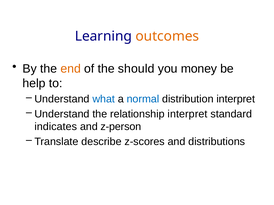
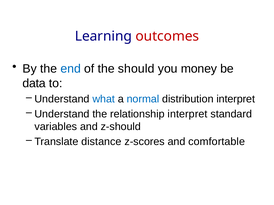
outcomes colour: orange -> red
end colour: orange -> blue
help: help -> data
indicates: indicates -> variables
z-person: z-person -> z-should
describe: describe -> distance
distributions: distributions -> comfortable
